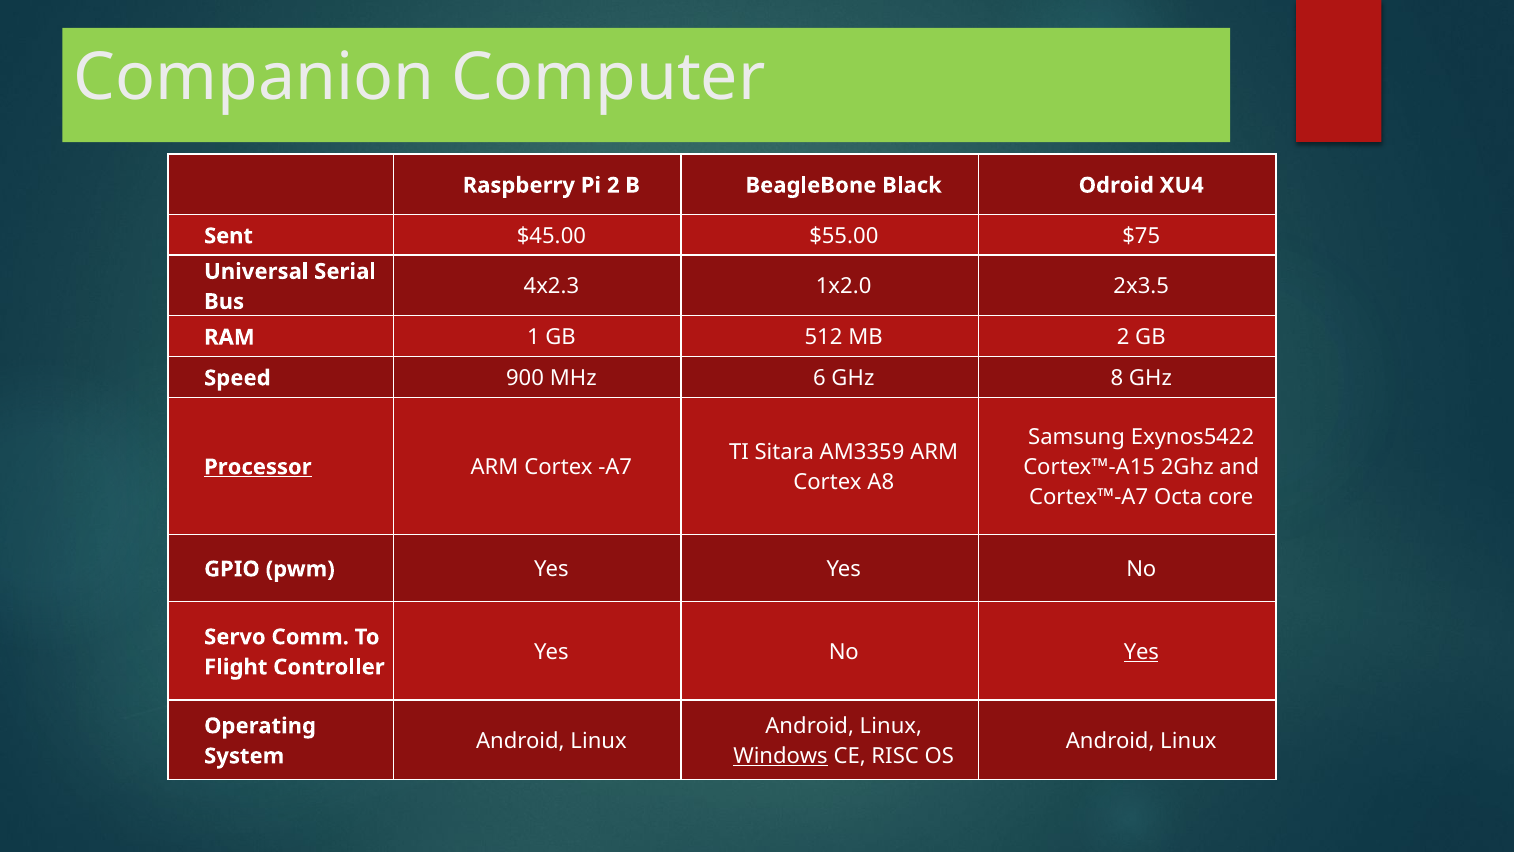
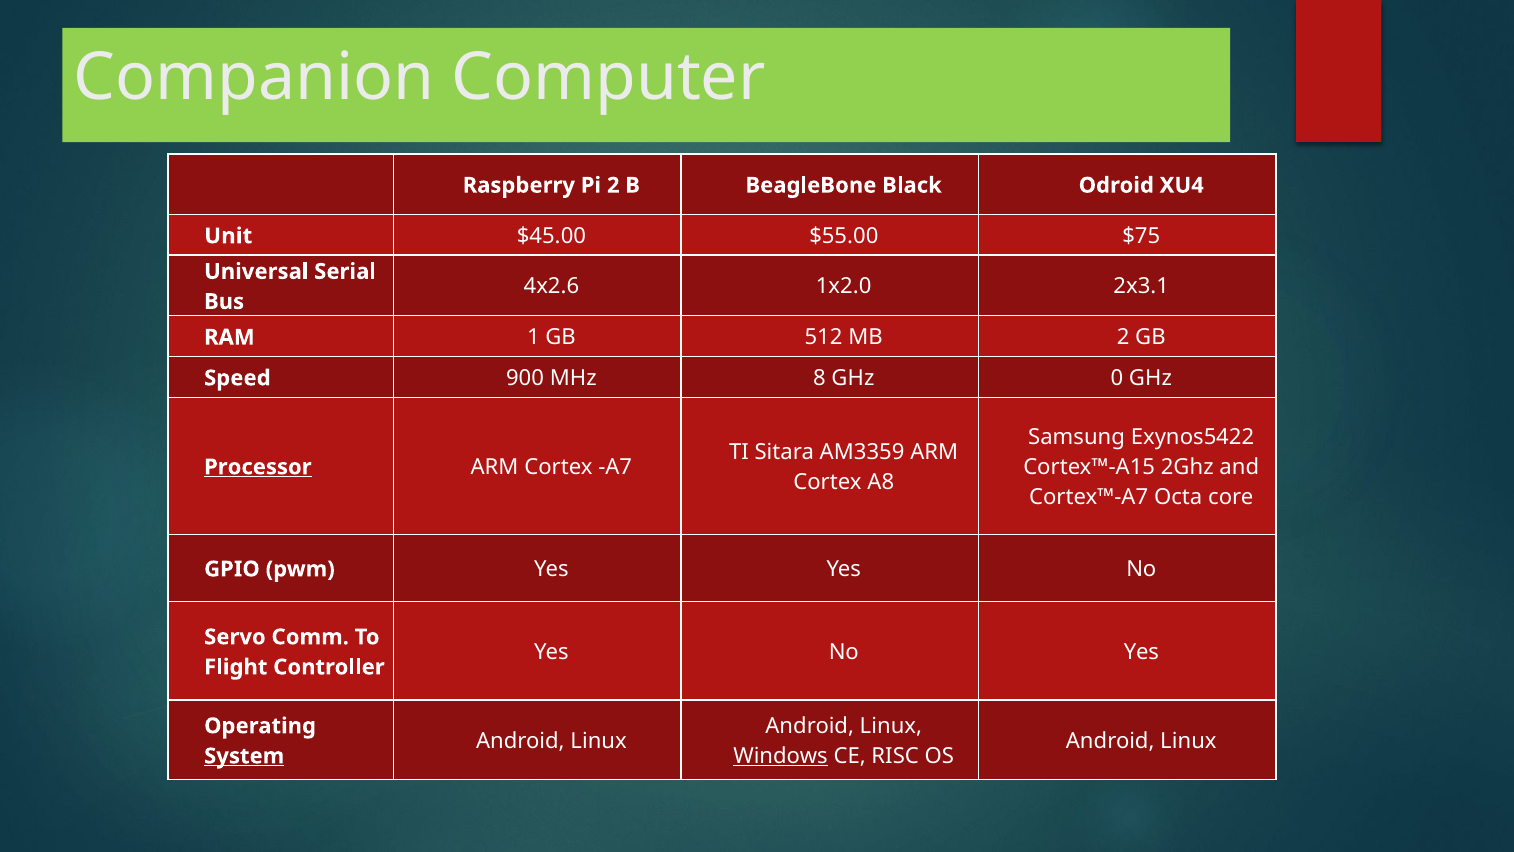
Sent: Sent -> Unit
4x2.3: 4x2.3 -> 4x2.6
2x3.5: 2x3.5 -> 2x3.1
6: 6 -> 8
8: 8 -> 0
Yes at (1141, 652) underline: present -> none
System underline: none -> present
